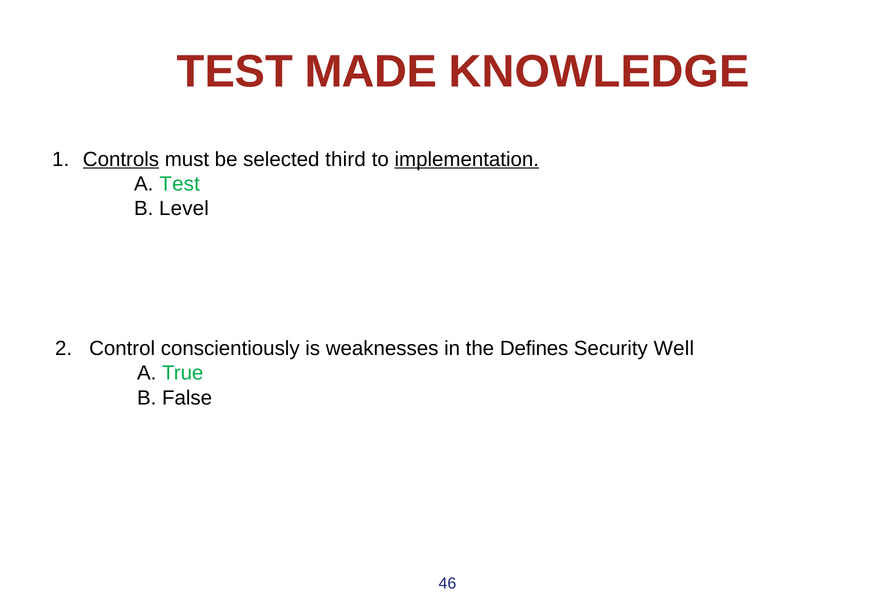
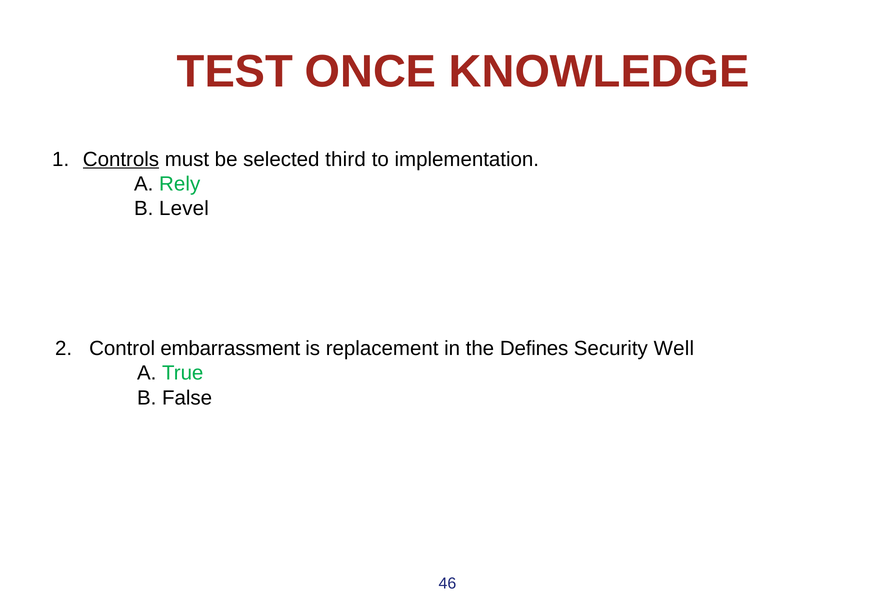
MADE: MADE -> ONCE
implementation underline: present -> none
A Test: Test -> Rely
conscientiously: conscientiously -> embarrassment
weaknesses: weaknesses -> replacement
